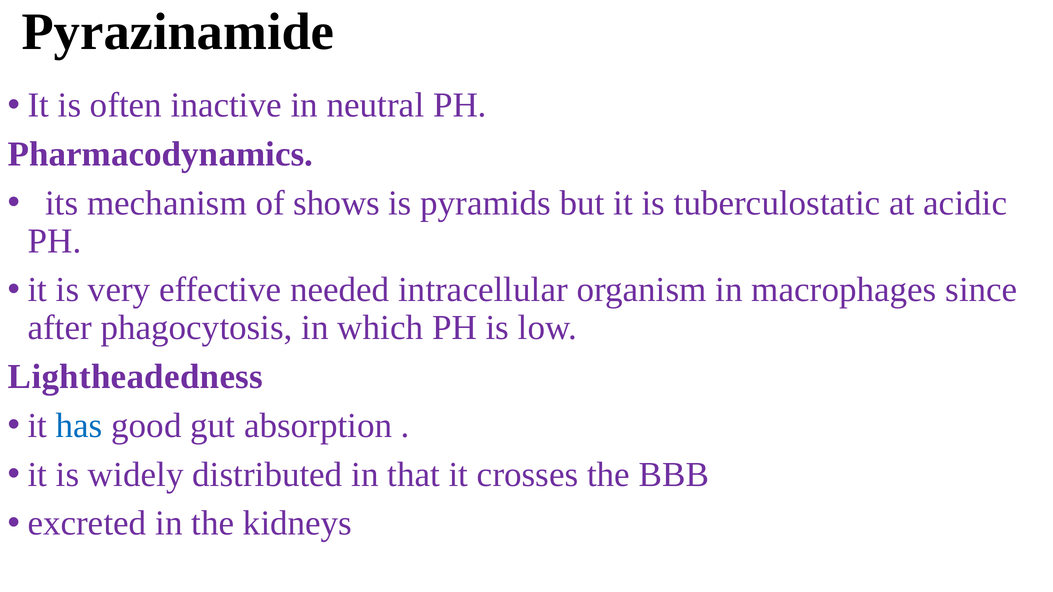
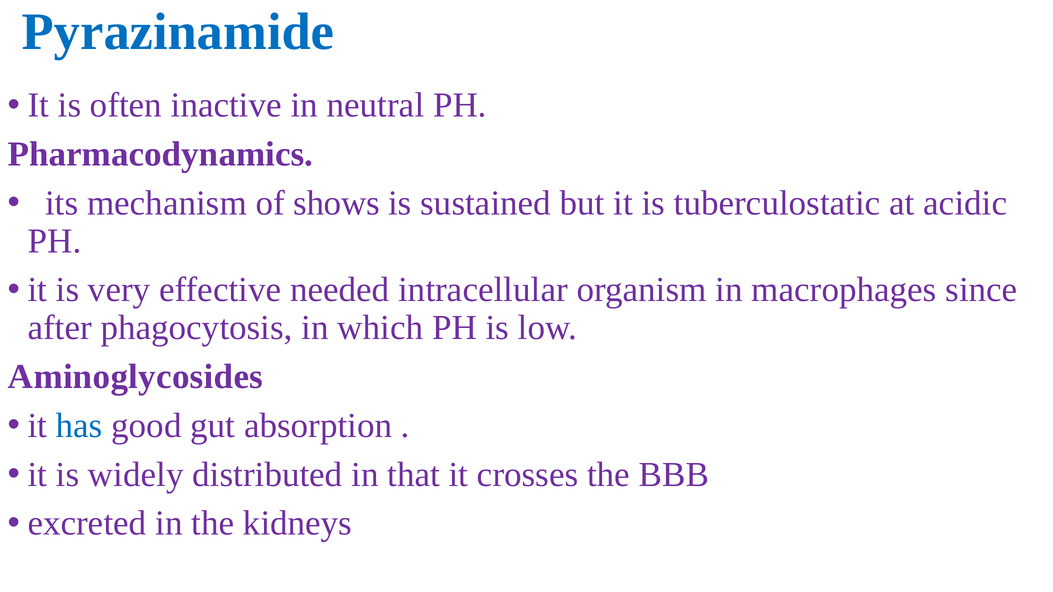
Pyrazinamide colour: black -> blue
pyramids: pyramids -> sustained
Lightheadedness: Lightheadedness -> Aminoglycosides
